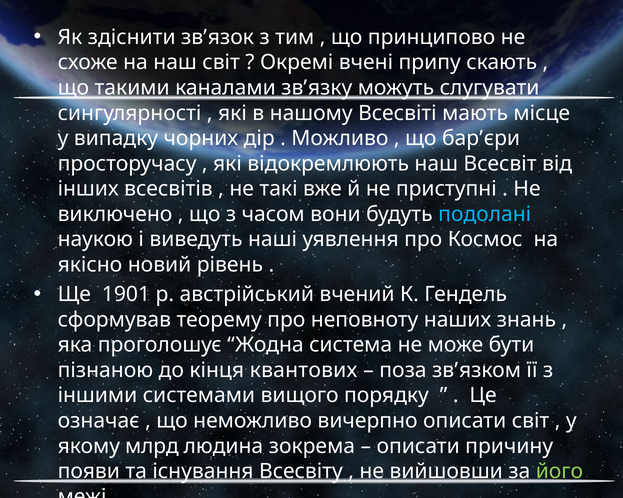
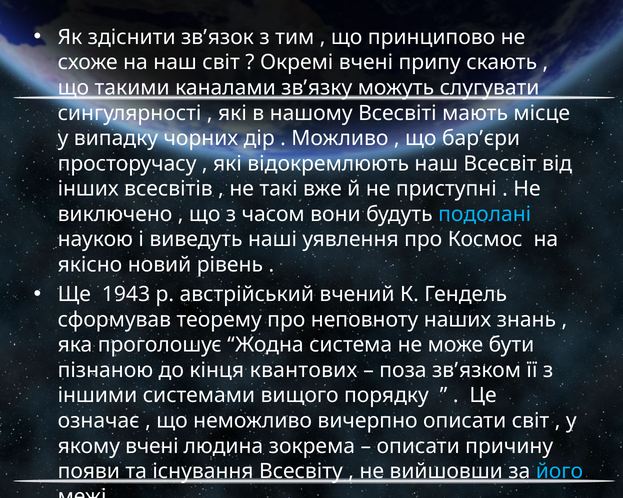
1901: 1901 -> 1943
якому млрд: млрд -> вчені
його colour: light green -> light blue
